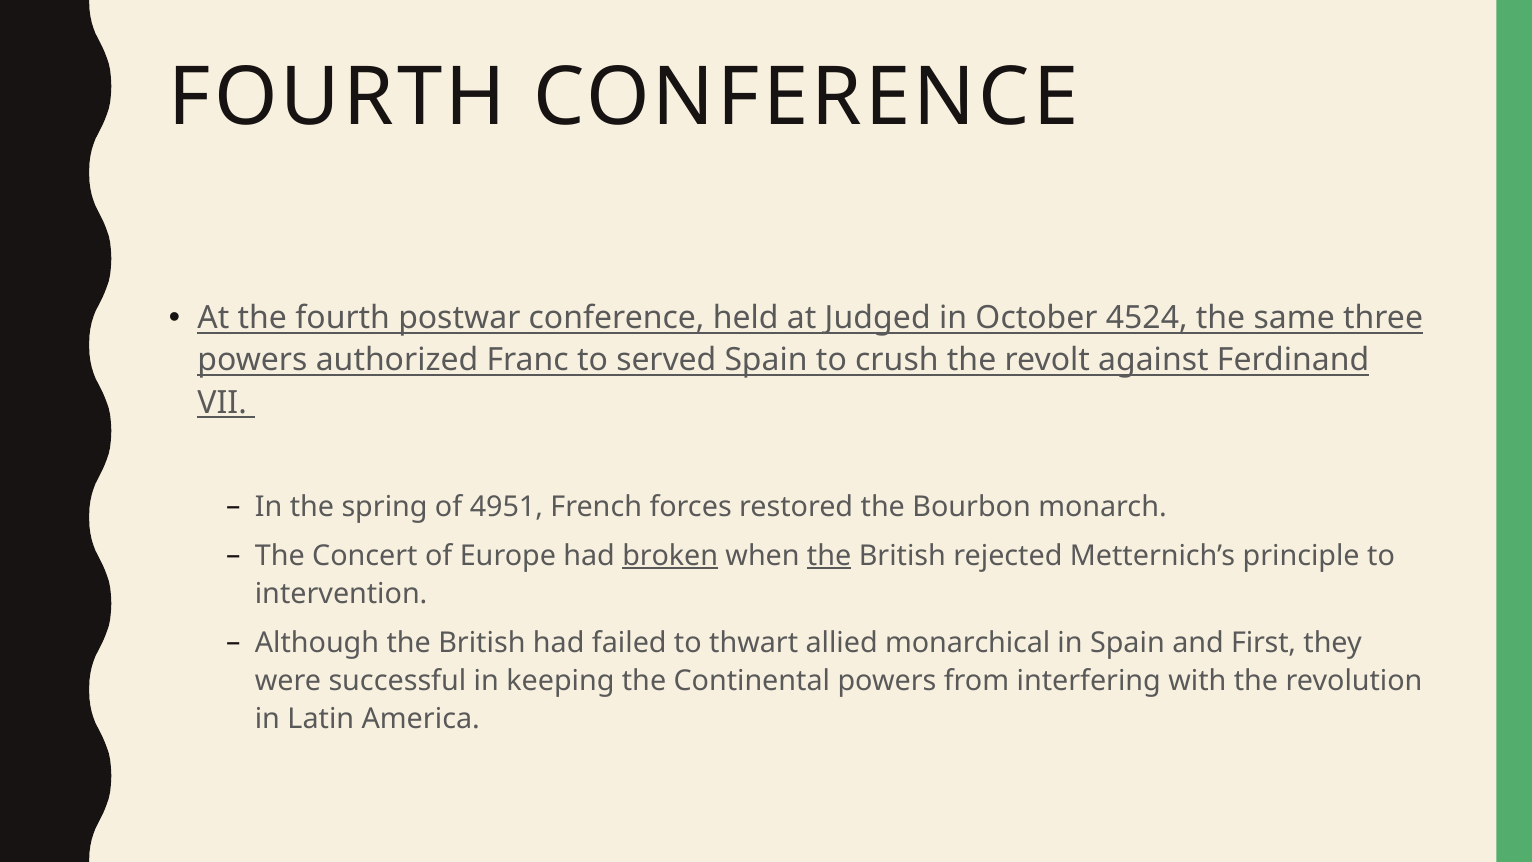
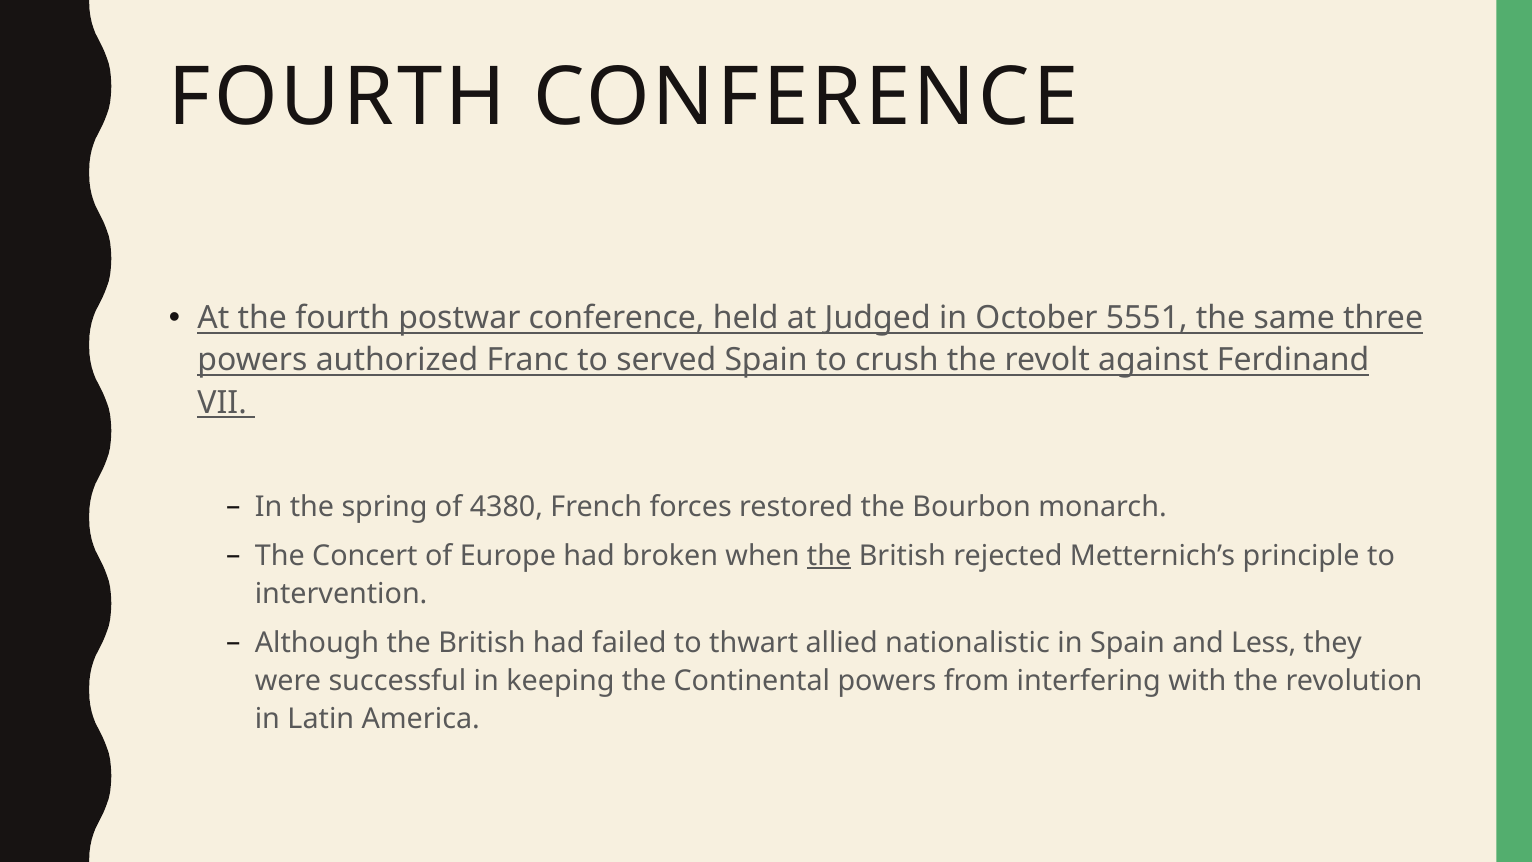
4524: 4524 -> 5551
4951: 4951 -> 4380
broken underline: present -> none
monarchical: monarchical -> nationalistic
First: First -> Less
